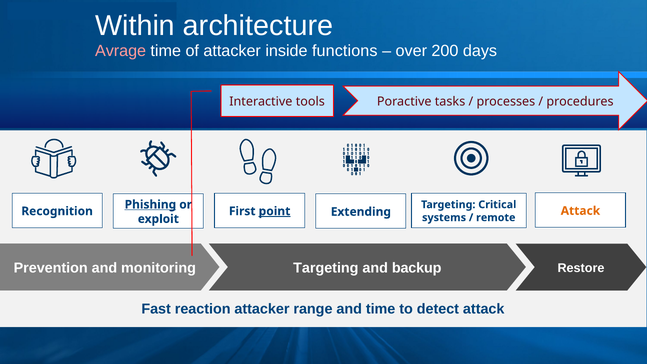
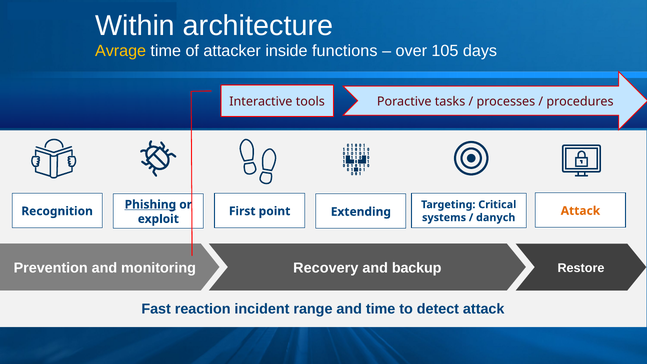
Avrage colour: pink -> yellow
200: 200 -> 105
point underline: present -> none
remote: remote -> danych
monitoring Targeting: Targeting -> Recovery
reaction attacker: attacker -> incident
